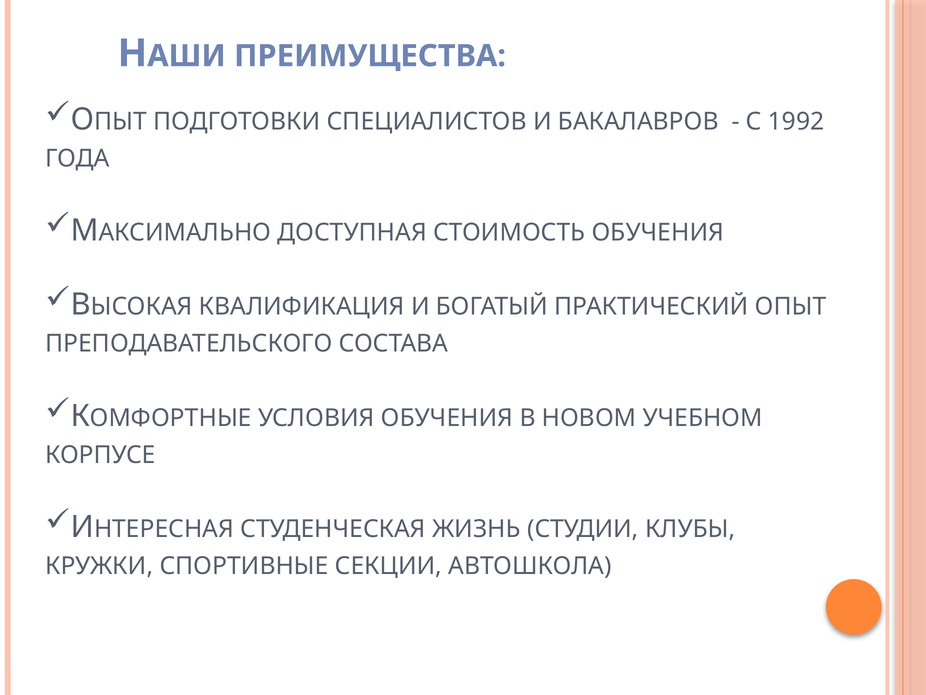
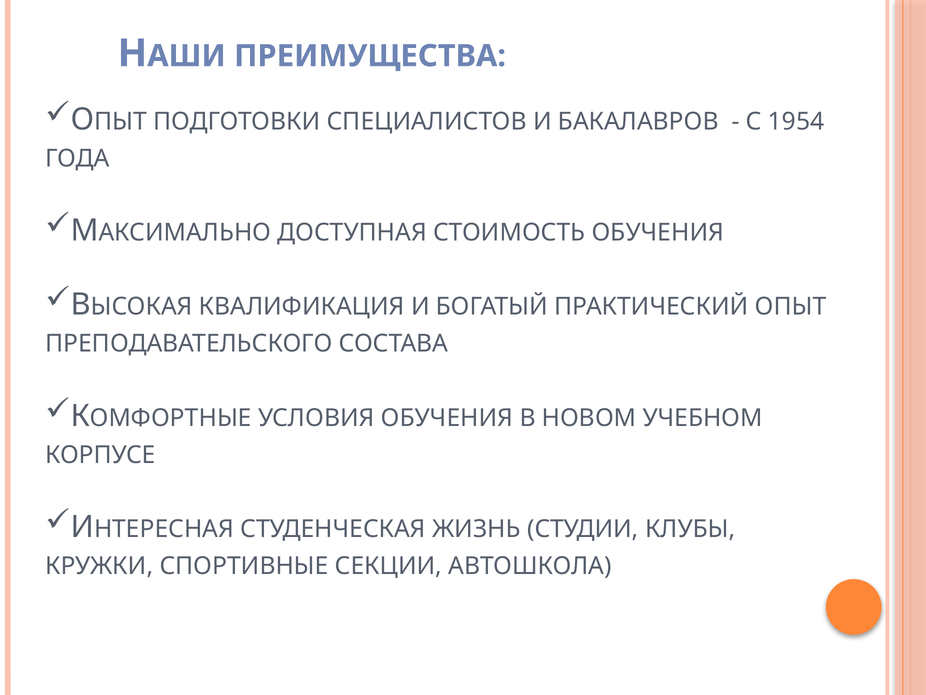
1992: 1992 -> 1954
